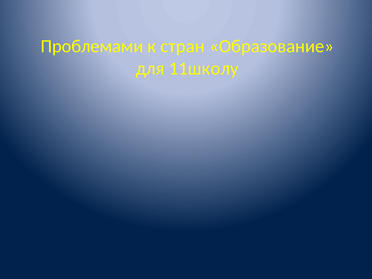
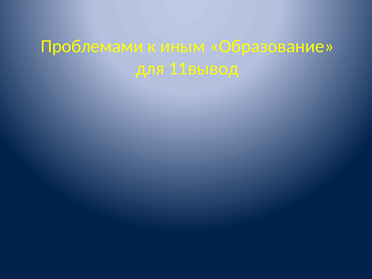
стран: стран -> иным
11школу: 11школу -> 11вывод
